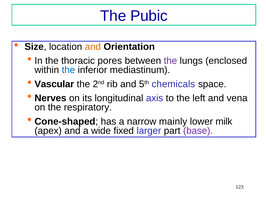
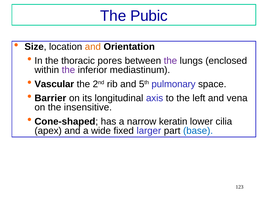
the at (68, 70) colour: blue -> purple
chemicals: chemicals -> pulmonary
Nerves: Nerves -> Barrier
respiratory: respiratory -> insensitive
mainly: mainly -> keratin
milk: milk -> cilia
base colour: purple -> blue
